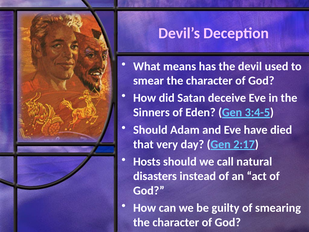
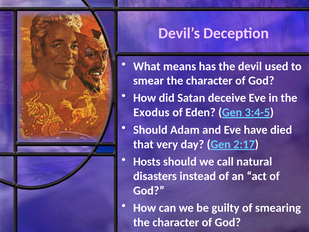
Sinners: Sinners -> Exodus
